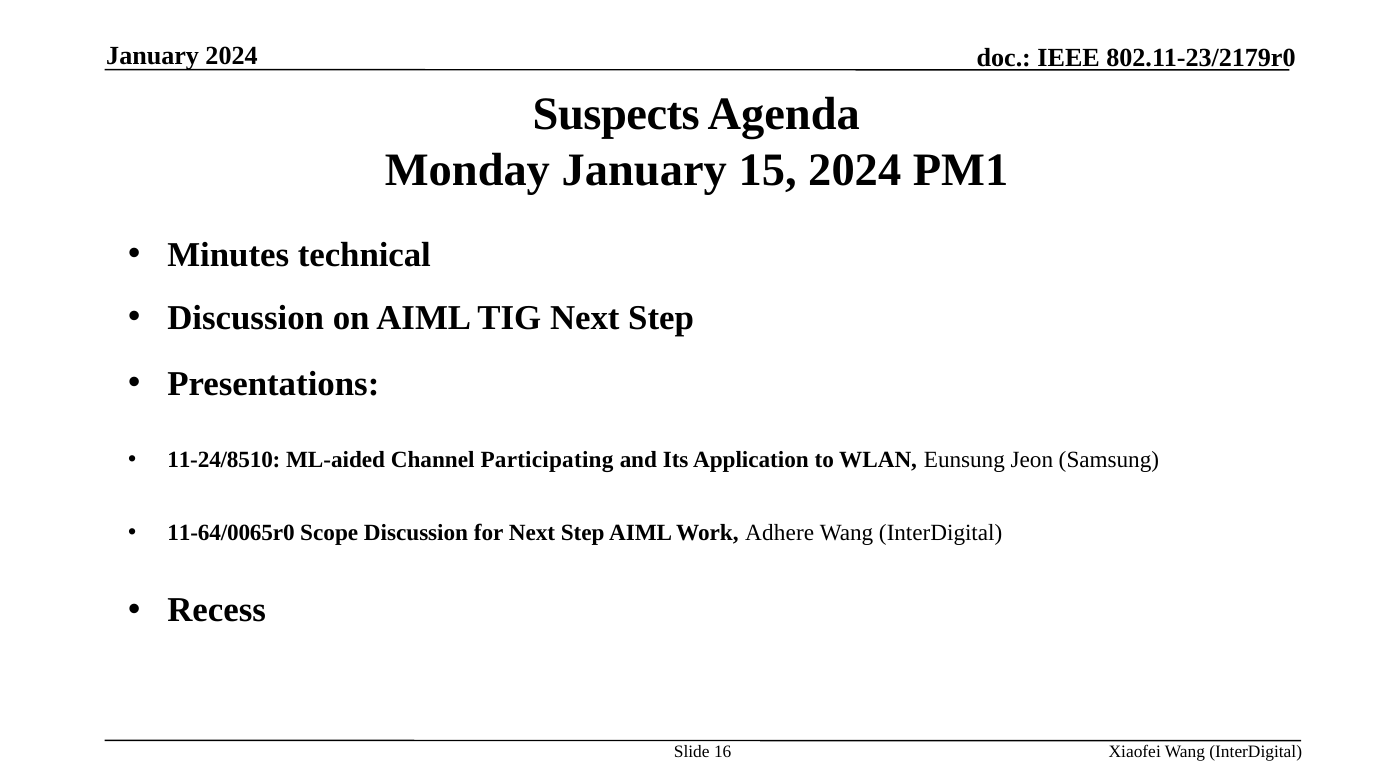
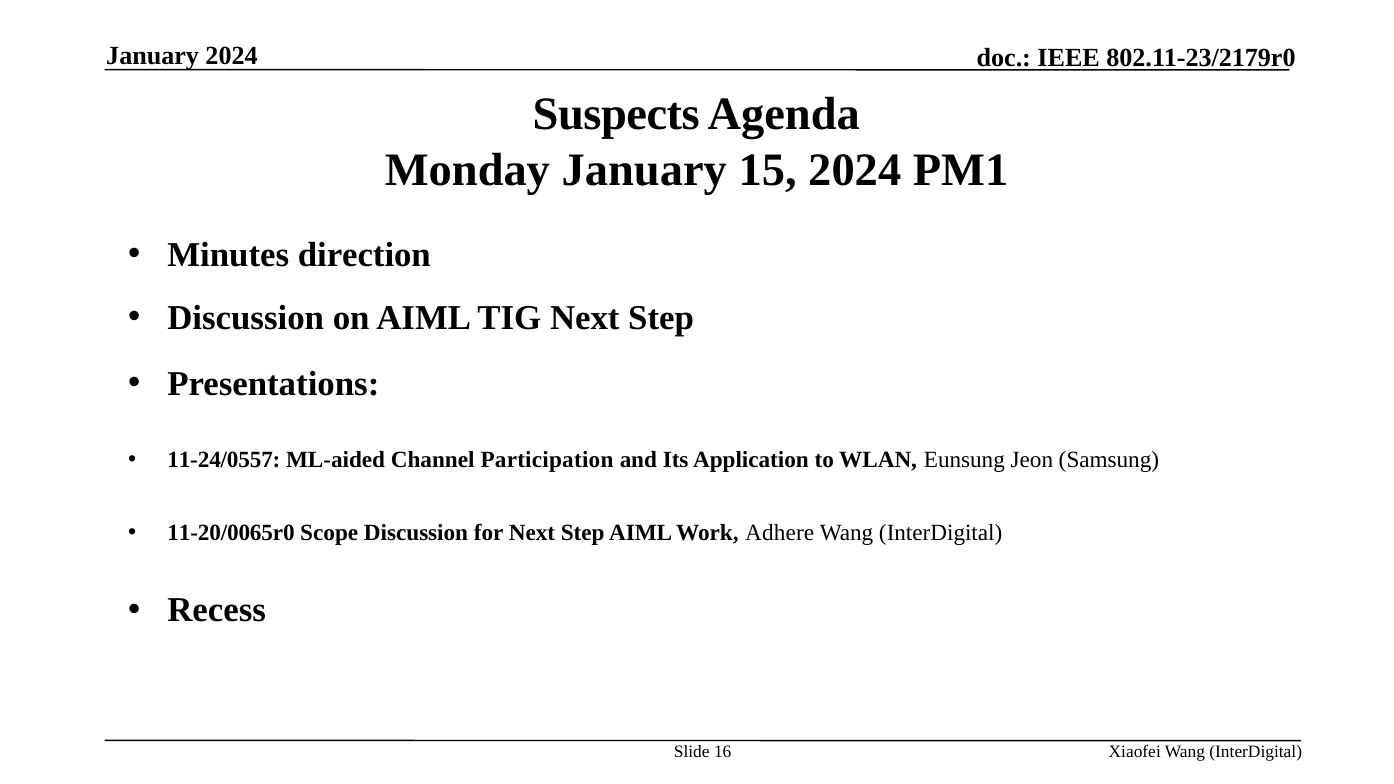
technical: technical -> direction
11-24/8510: 11-24/8510 -> 11-24/0557
Participating: Participating -> Participation
11-64/0065r0: 11-64/0065r0 -> 11-20/0065r0
